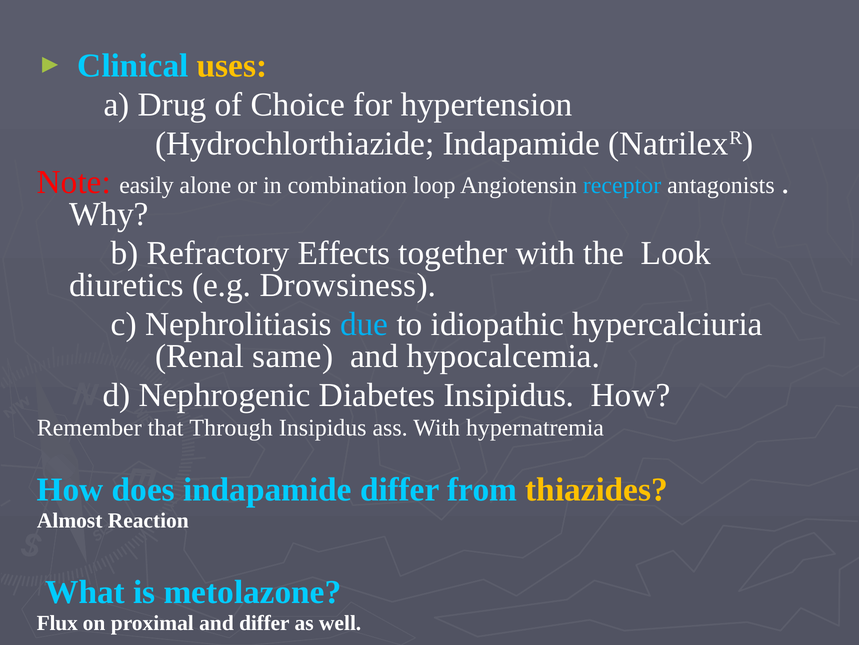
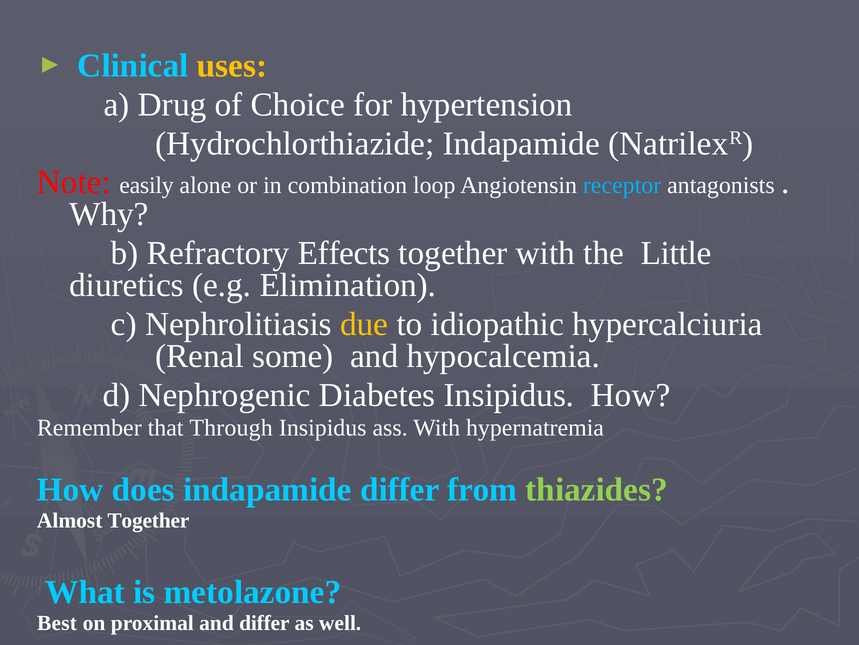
Look: Look -> Little
Drowsiness: Drowsiness -> Elimination
due colour: light blue -> yellow
same: same -> some
thiazides colour: yellow -> light green
Almost Reaction: Reaction -> Together
Flux: Flux -> Best
